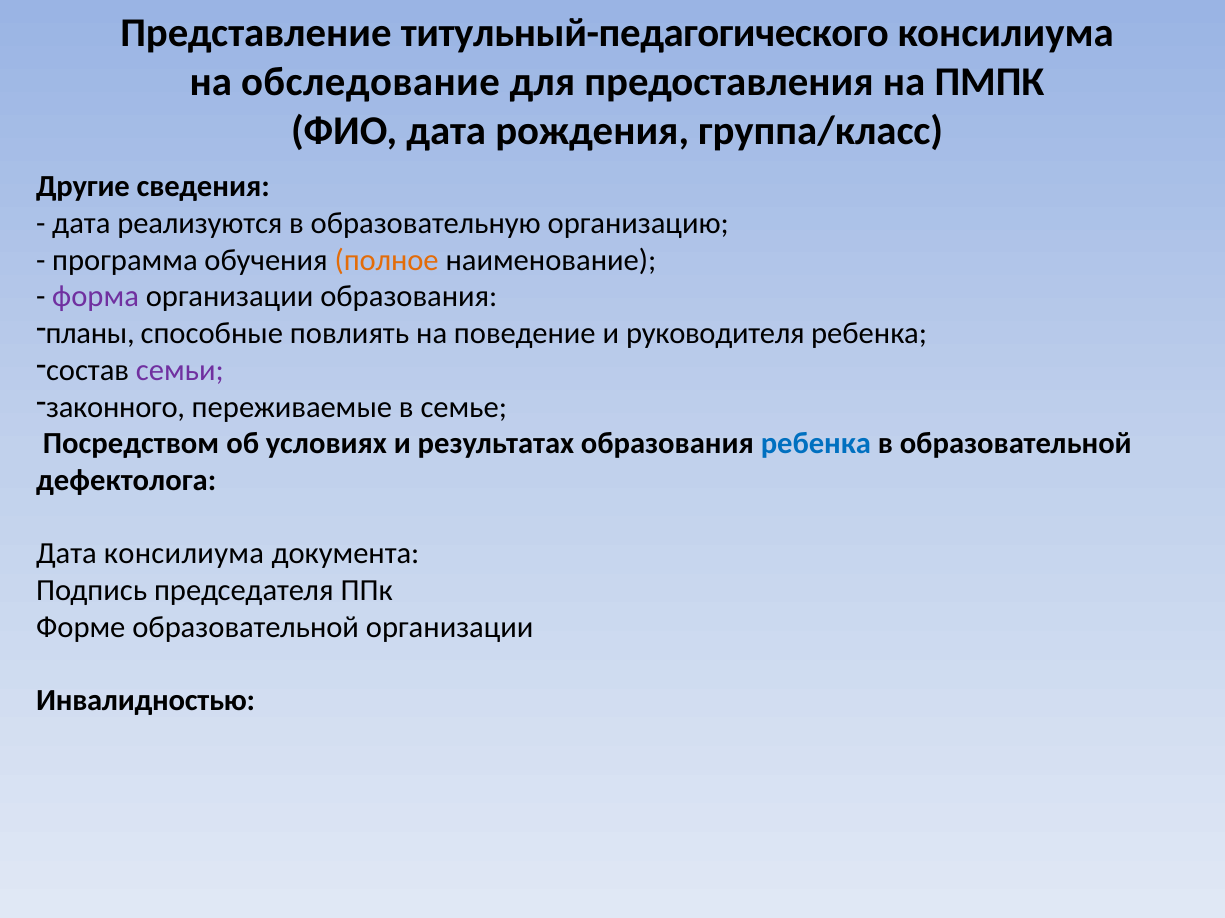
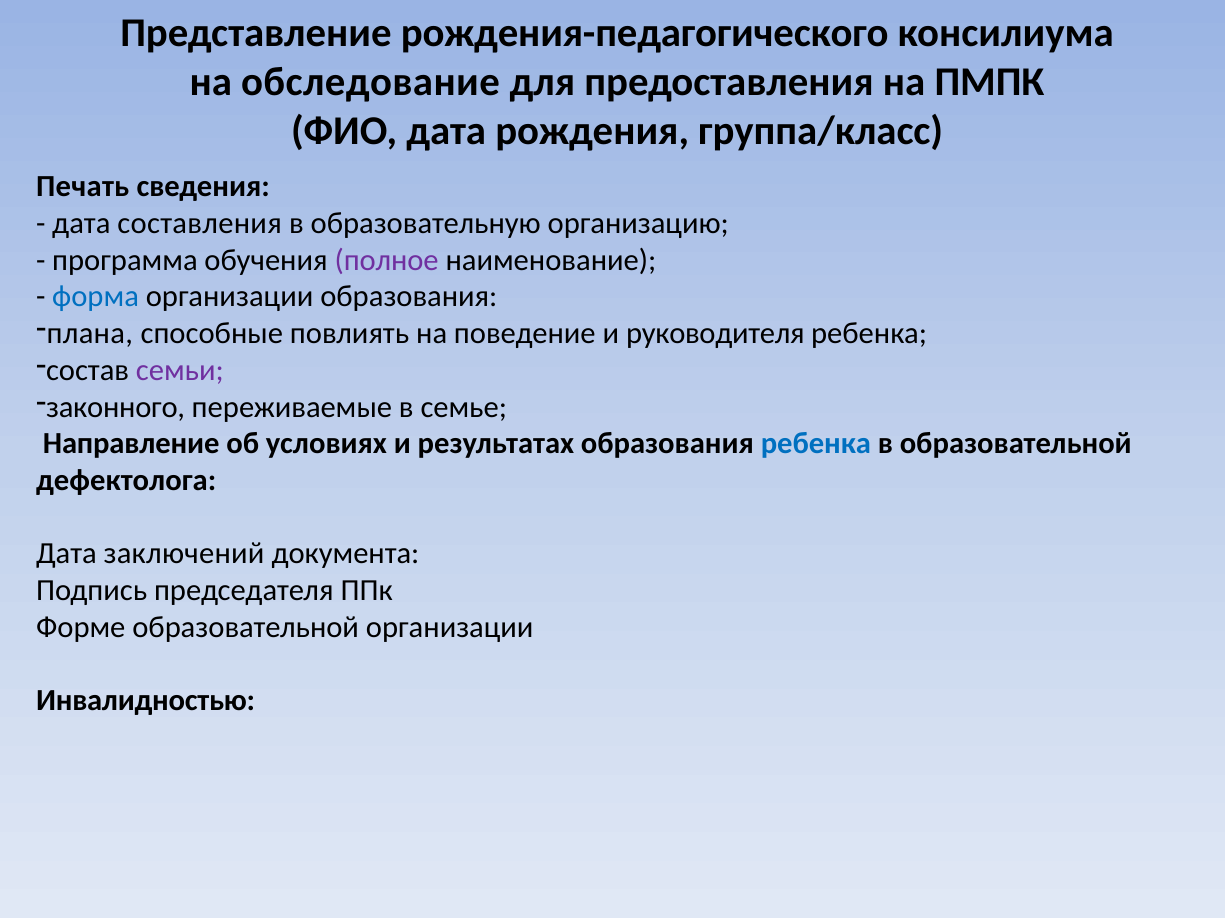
титульный-педагогического: титульный-педагогического -> рождения-педагогического
Другие: Другие -> Печать
реализуются: реализуются -> составления
полное colour: orange -> purple
форма colour: purple -> blue
планы: планы -> плана
Посредством: Посредством -> Направление
Дата консилиума: консилиума -> заключений
